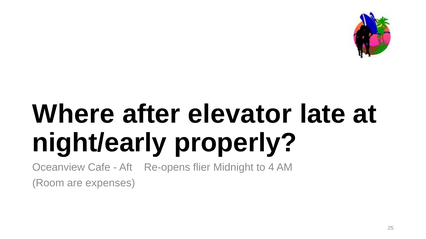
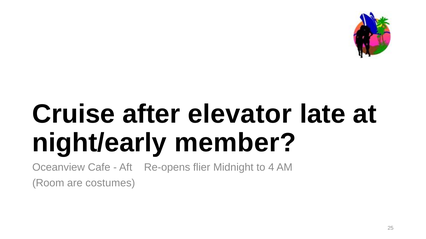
Where: Where -> Cruise
properly: properly -> member
expenses: expenses -> costumes
